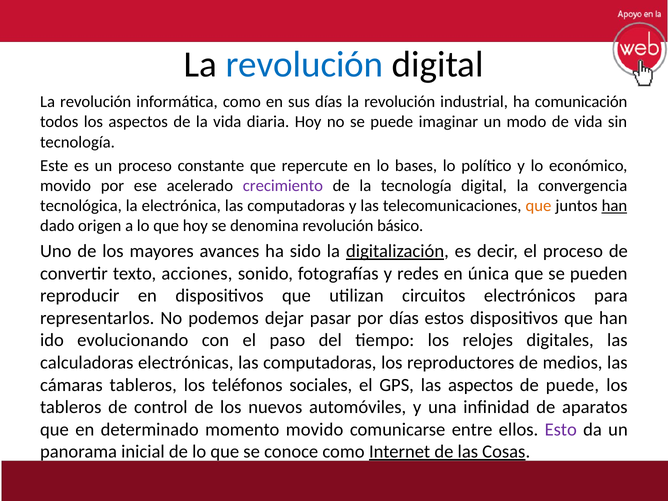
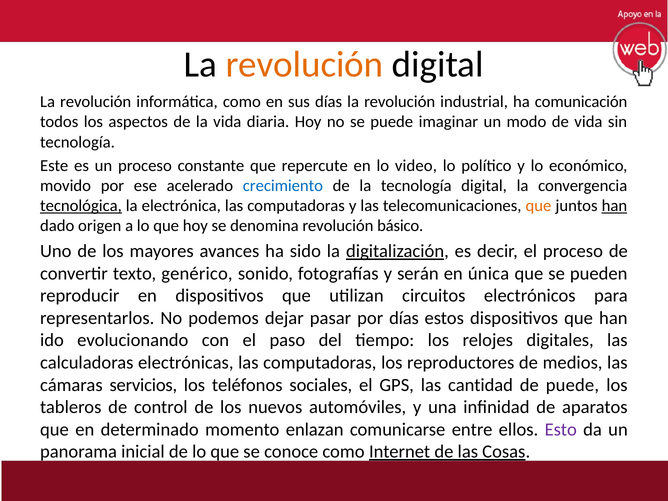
revolución at (304, 64) colour: blue -> orange
bases: bases -> video
crecimiento colour: purple -> blue
tecnológica underline: none -> present
acciones: acciones -> genérico
redes: redes -> serán
cámaras tableros: tableros -> servicios
las aspectos: aspectos -> cantidad
momento movido: movido -> enlazan
